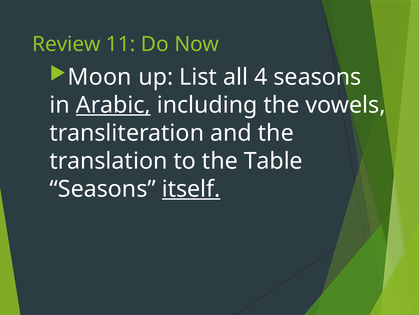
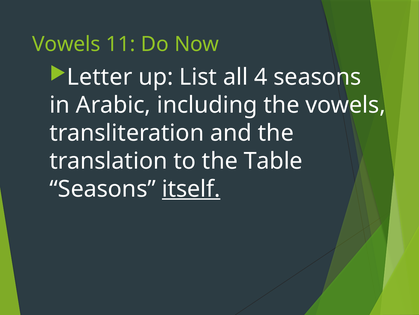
Review at (66, 44): Review -> Vowels
Moon: Moon -> Letter
Arabic underline: present -> none
